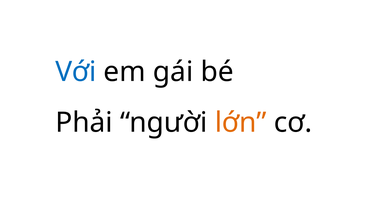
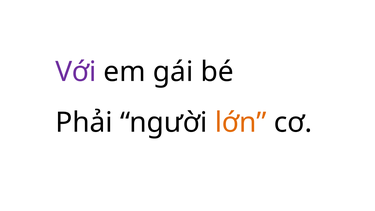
Với colour: blue -> purple
